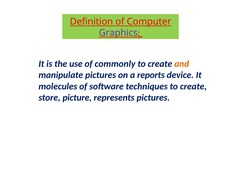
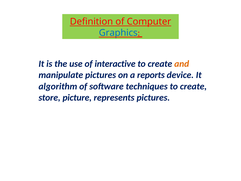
Graphics colour: purple -> blue
commonly: commonly -> interactive
molecules: molecules -> algorithm
